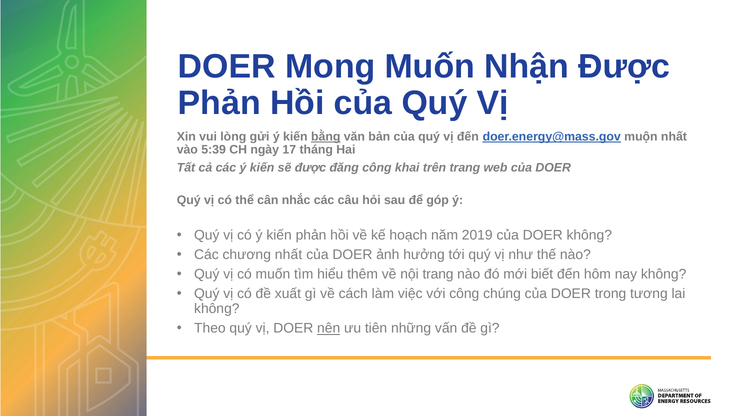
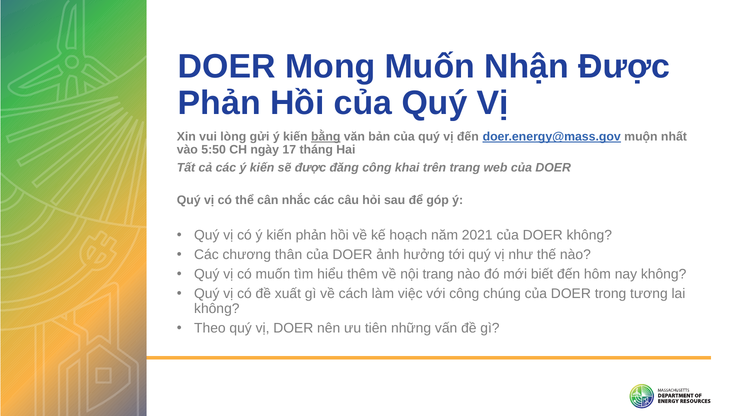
5:39: 5:39 -> 5:50
2019: 2019 -> 2021
chương nhất: nhất -> thân
nên underline: present -> none
